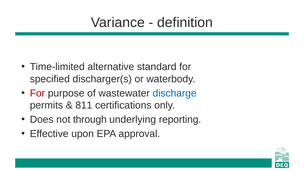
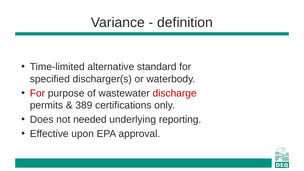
discharge colour: blue -> red
811: 811 -> 389
through: through -> needed
